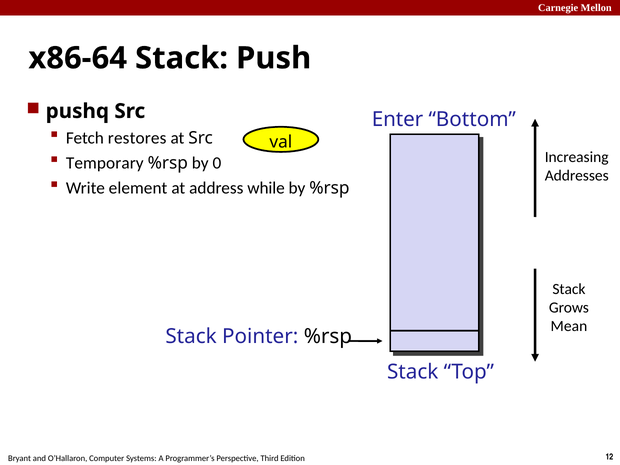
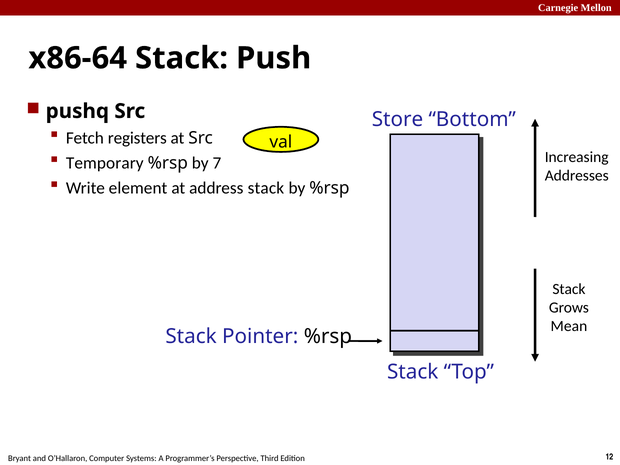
Enter: Enter -> Store
restores: restores -> registers
0: 0 -> 7
address while: while -> stack
